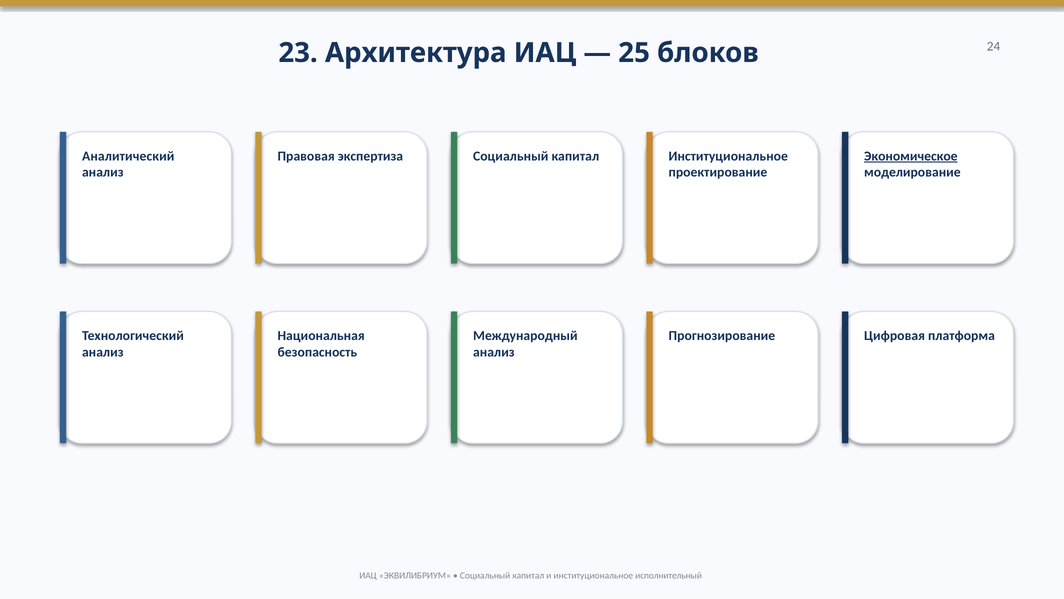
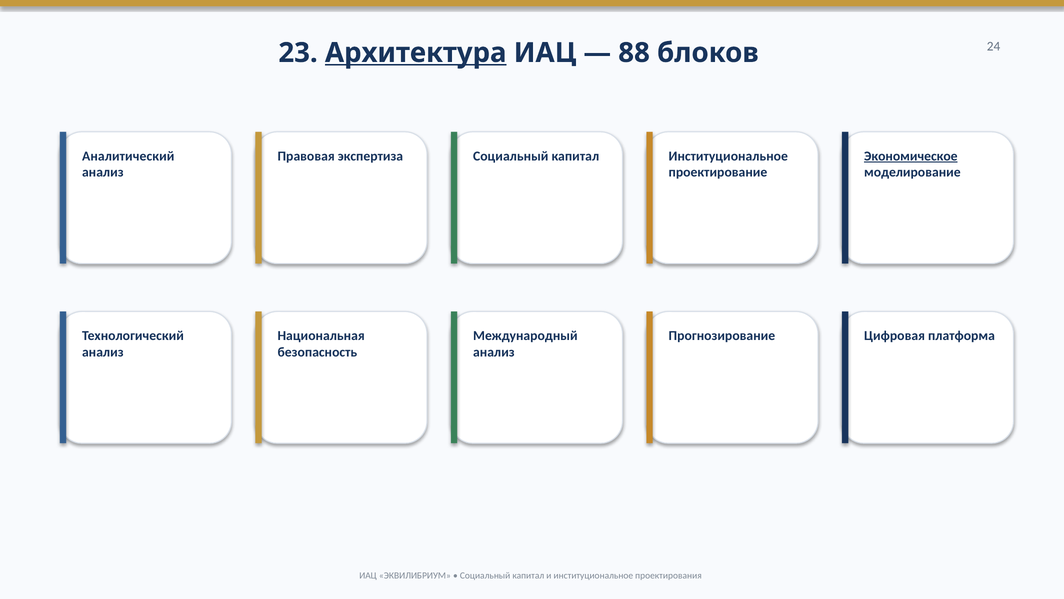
Архитектура underline: none -> present
25: 25 -> 88
исполнительный: исполнительный -> проектирования
